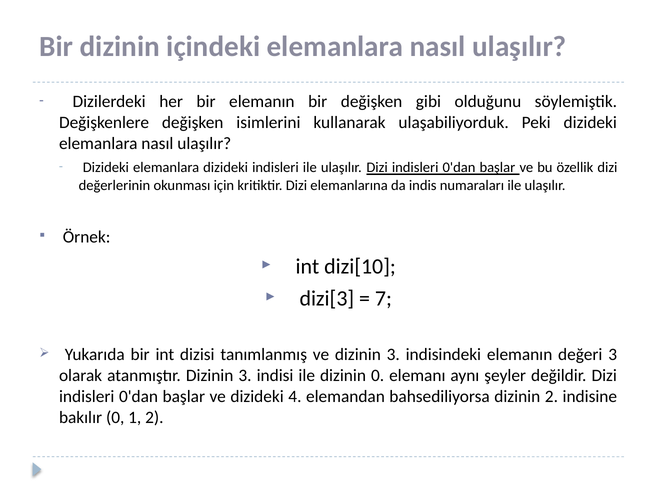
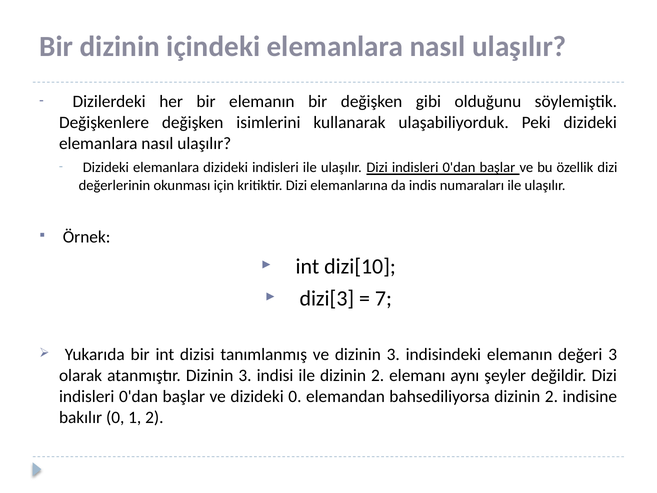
ile dizinin 0: 0 -> 2
dizideki 4: 4 -> 0
